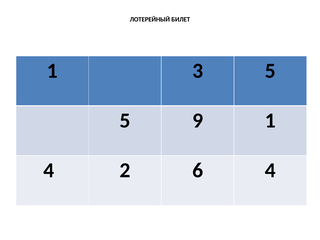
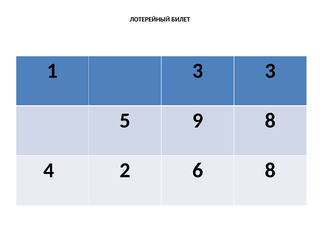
3 5: 5 -> 3
9 1: 1 -> 8
6 4: 4 -> 8
